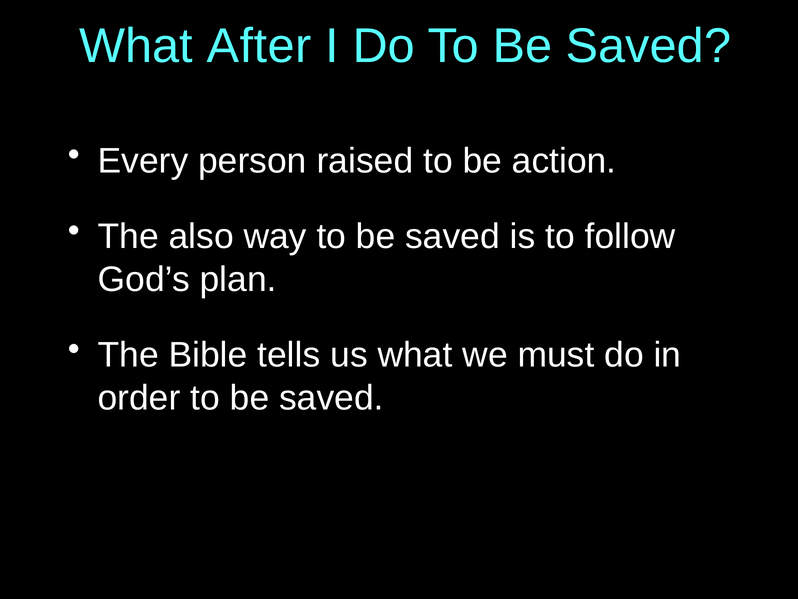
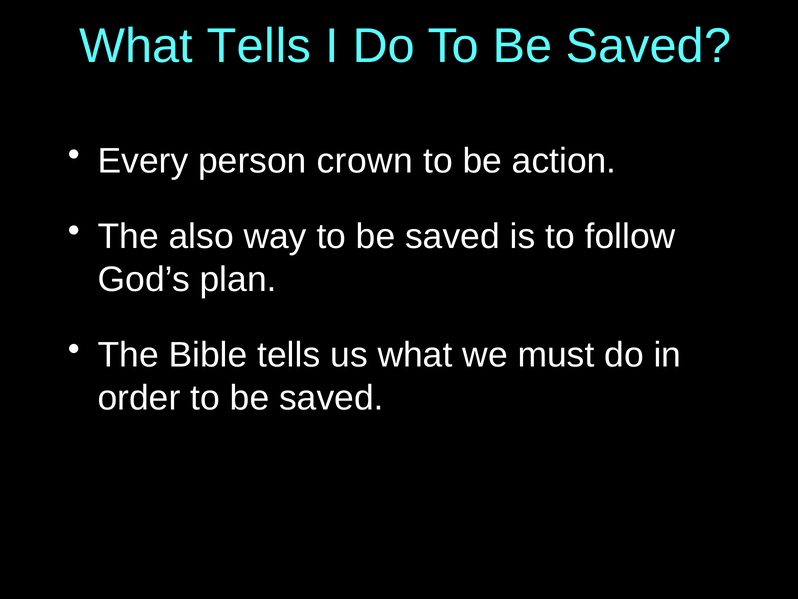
What After: After -> Tells
raised: raised -> crown
